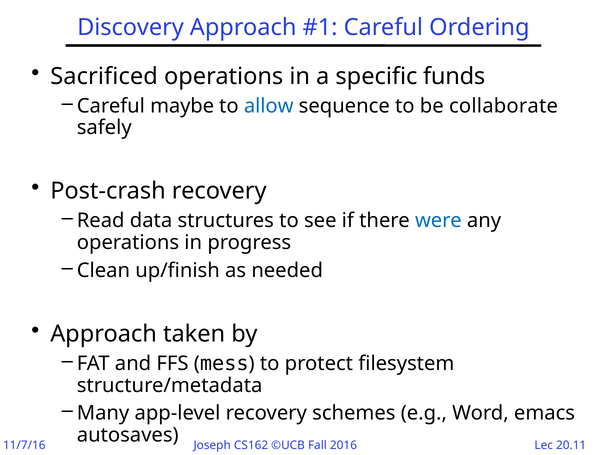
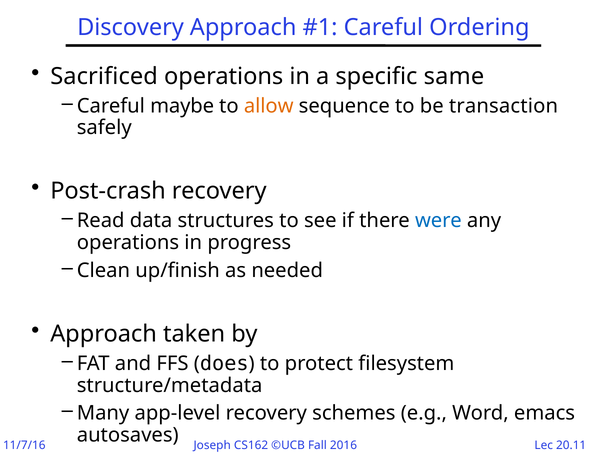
funds: funds -> same
allow colour: blue -> orange
collaborate: collaborate -> transaction
mess: mess -> does
